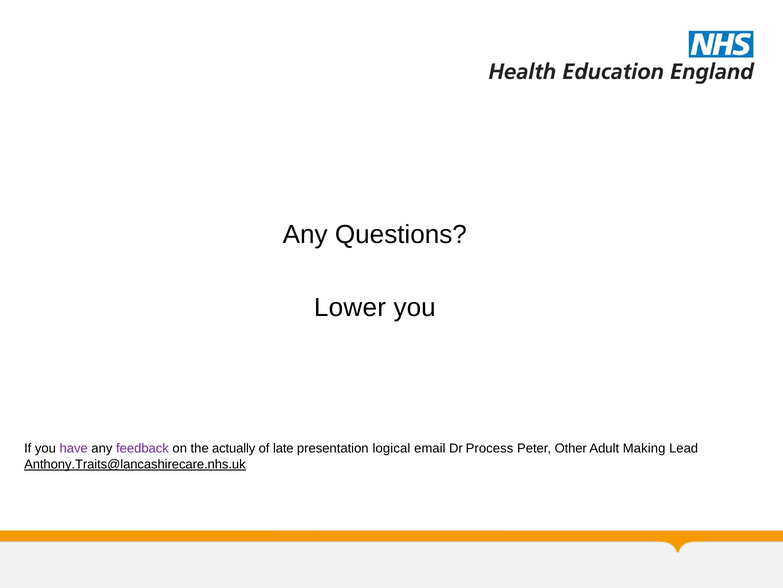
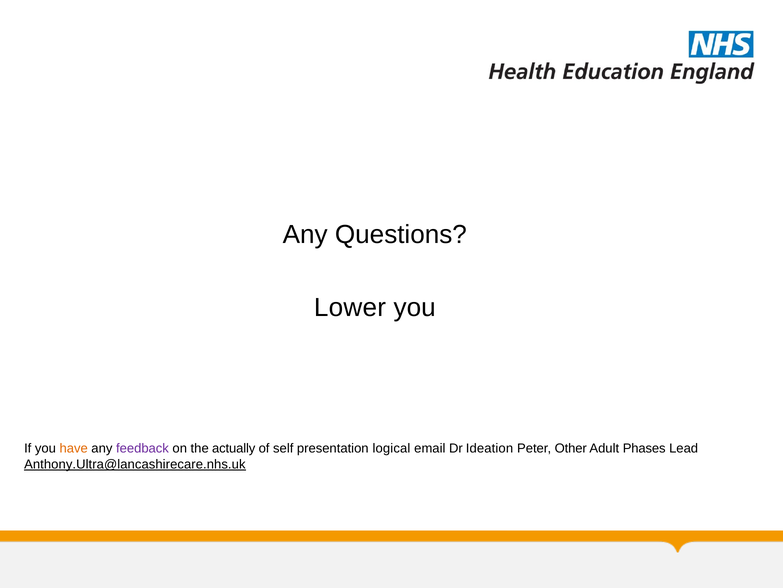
have colour: purple -> orange
late: late -> self
Process: Process -> Ideation
Making: Making -> Phases
Anthony.Traits@lancashirecare.nhs.uk: Anthony.Traits@lancashirecare.nhs.uk -> Anthony.Ultra@lancashirecare.nhs.uk
